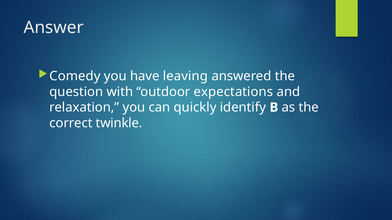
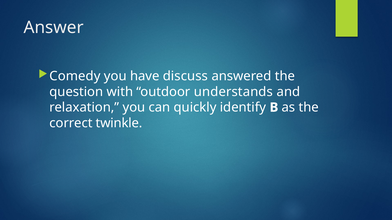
leaving: leaving -> discuss
expectations: expectations -> understands
